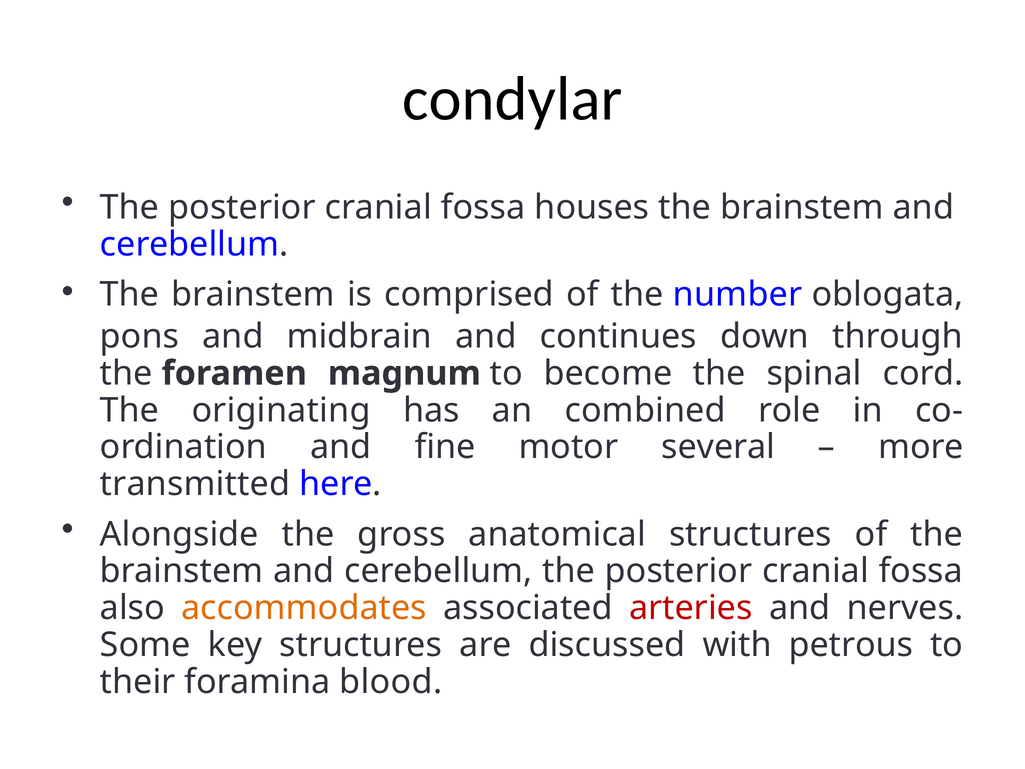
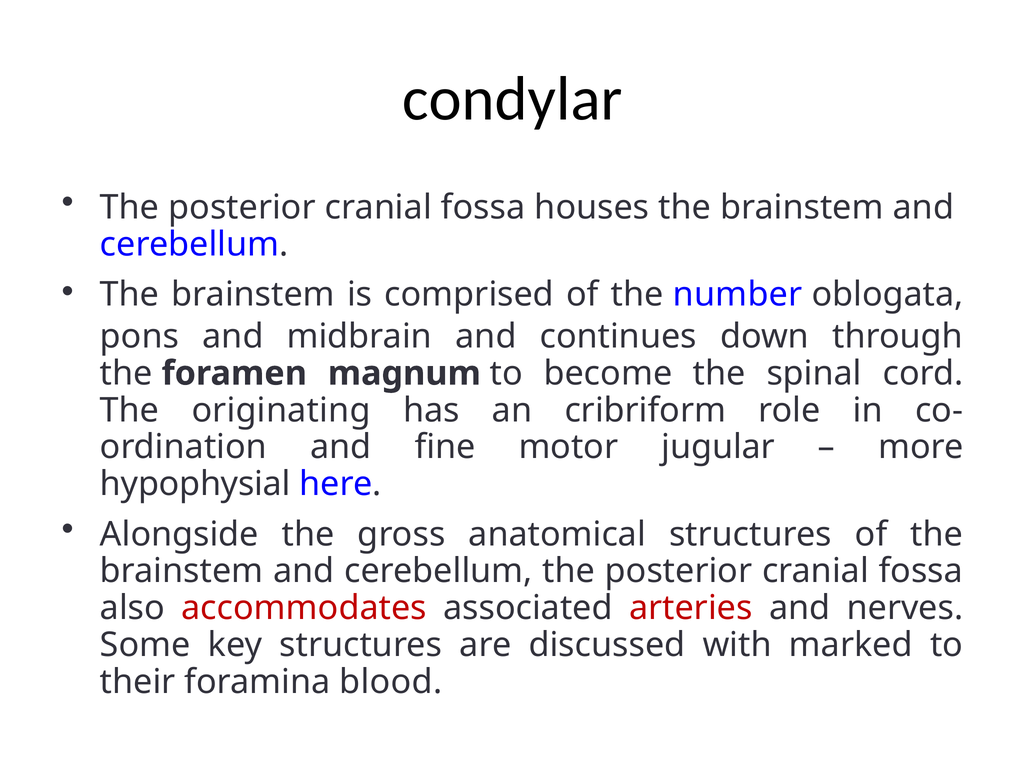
combined: combined -> cribriform
several: several -> jugular
transmitted: transmitted -> hypophysial
accommodates colour: orange -> red
petrous: petrous -> marked
